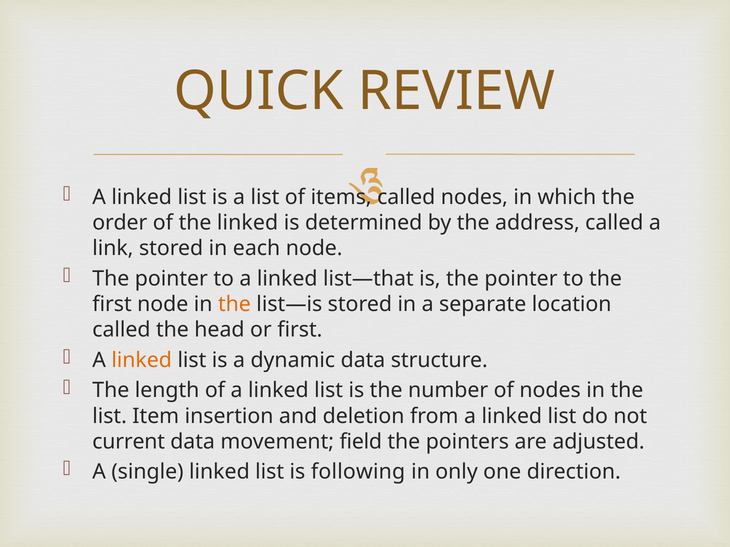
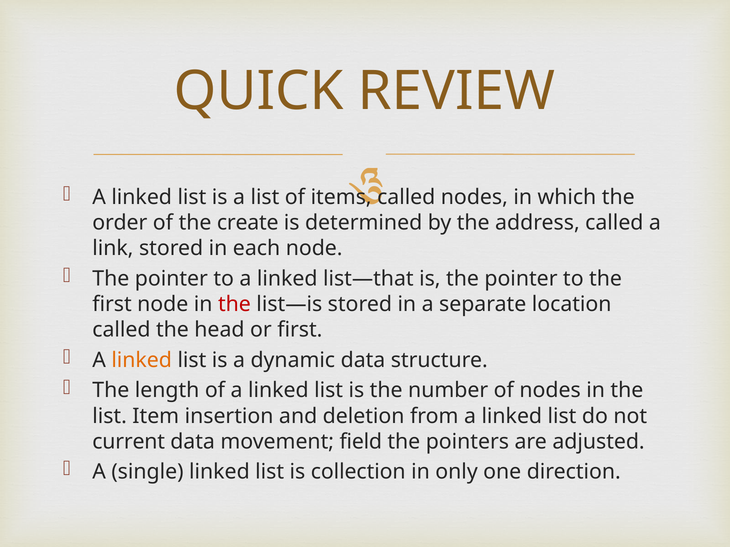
the linked: linked -> create
the at (234, 304) colour: orange -> red
following: following -> collection
